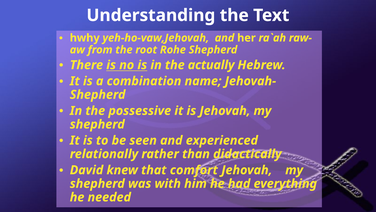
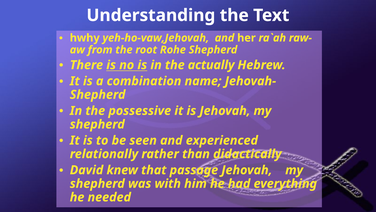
comfort: comfort -> passage
